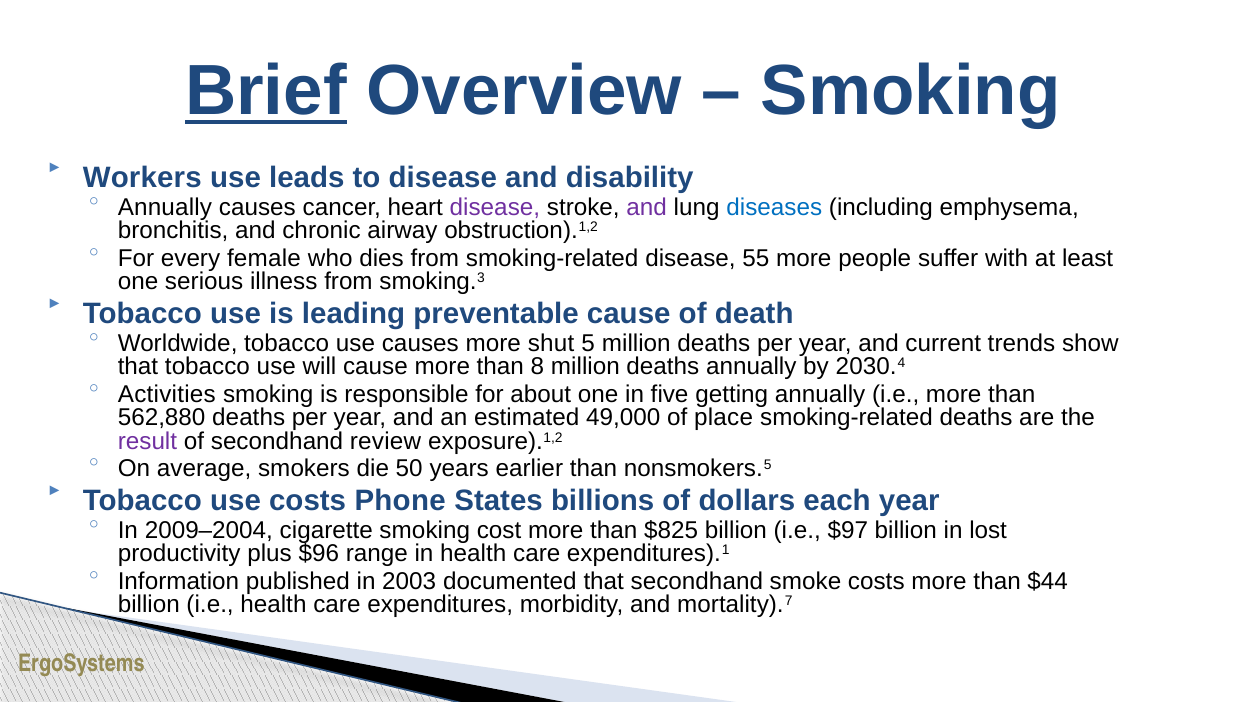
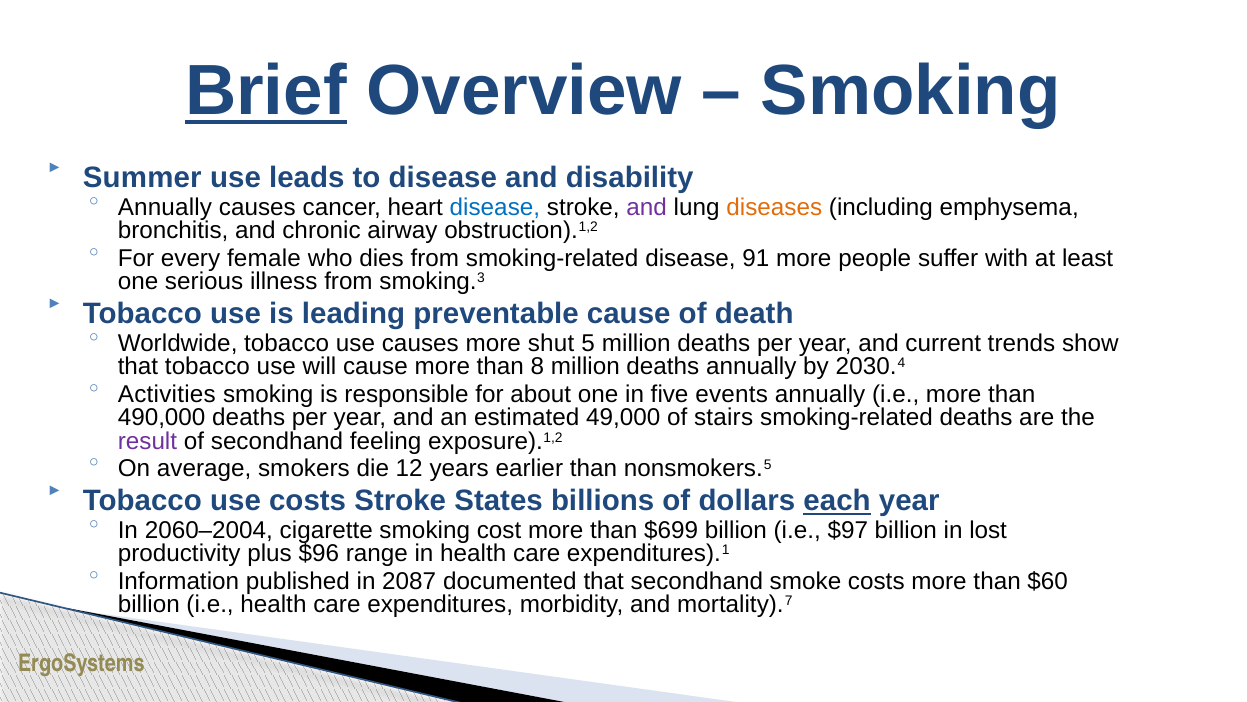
Workers: Workers -> Summer
disease at (495, 207) colour: purple -> blue
diseases colour: blue -> orange
55: 55 -> 91
getting: getting -> events
562,880: 562,880 -> 490,000
place: place -> stairs
review: review -> feeling
50: 50 -> 12
costs Phone: Phone -> Stroke
each underline: none -> present
2009–2004: 2009–2004 -> 2060–2004
$825: $825 -> $699
2003: 2003 -> 2087
$44: $44 -> $60
